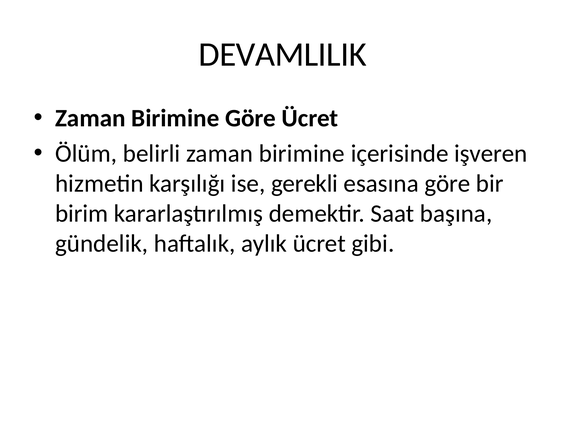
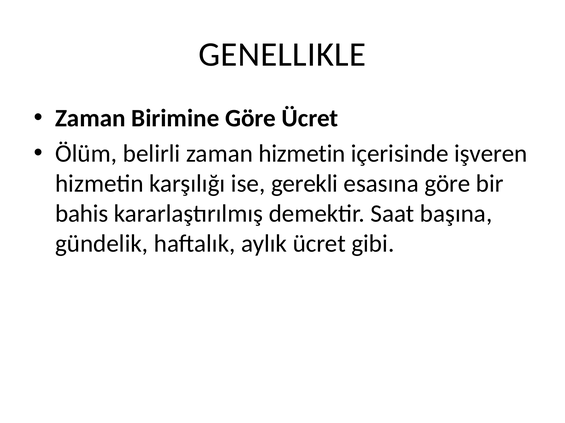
DEVAMLILIK: DEVAMLILIK -> GENELLIKLE
belirli zaman birimine: birimine -> hizmetin
birim: birim -> bahis
